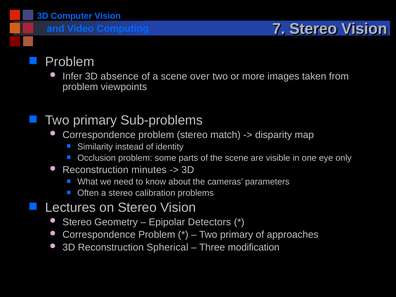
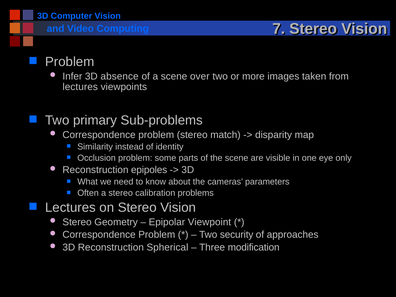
problem at (80, 87): problem -> lectures
minutes: minutes -> epipoles
Detectors: Detectors -> Viewpoint
primary at (237, 235): primary -> security
